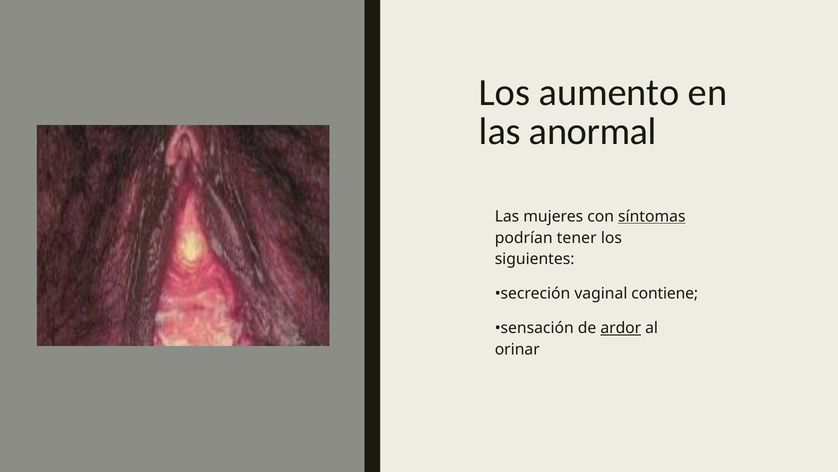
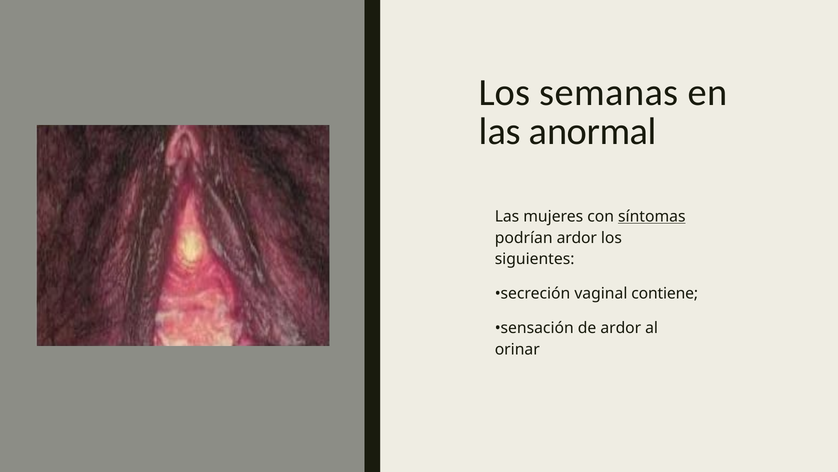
aumento: aumento -> semanas
podrían tener: tener -> ardor
ardor at (621, 328) underline: present -> none
